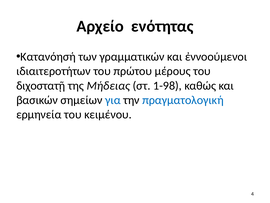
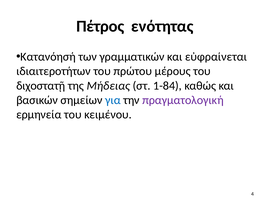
Αρχείο: Αρχείο -> Πέτρος
ἐννοούμενοι: ἐννοούμενοι -> εὐφραίνεται
1-98: 1-98 -> 1-84
πραγματολογική colour: blue -> purple
